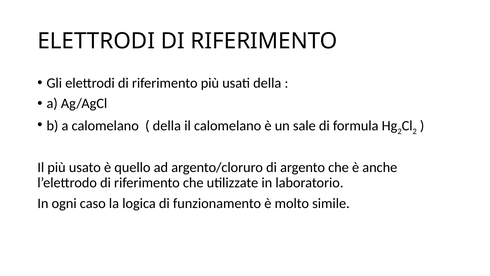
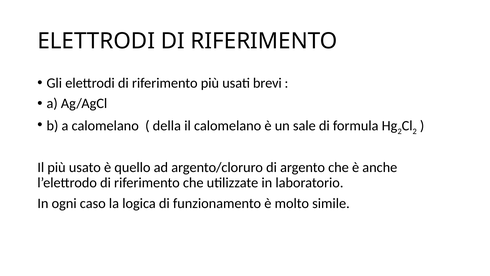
usati della: della -> brevi
